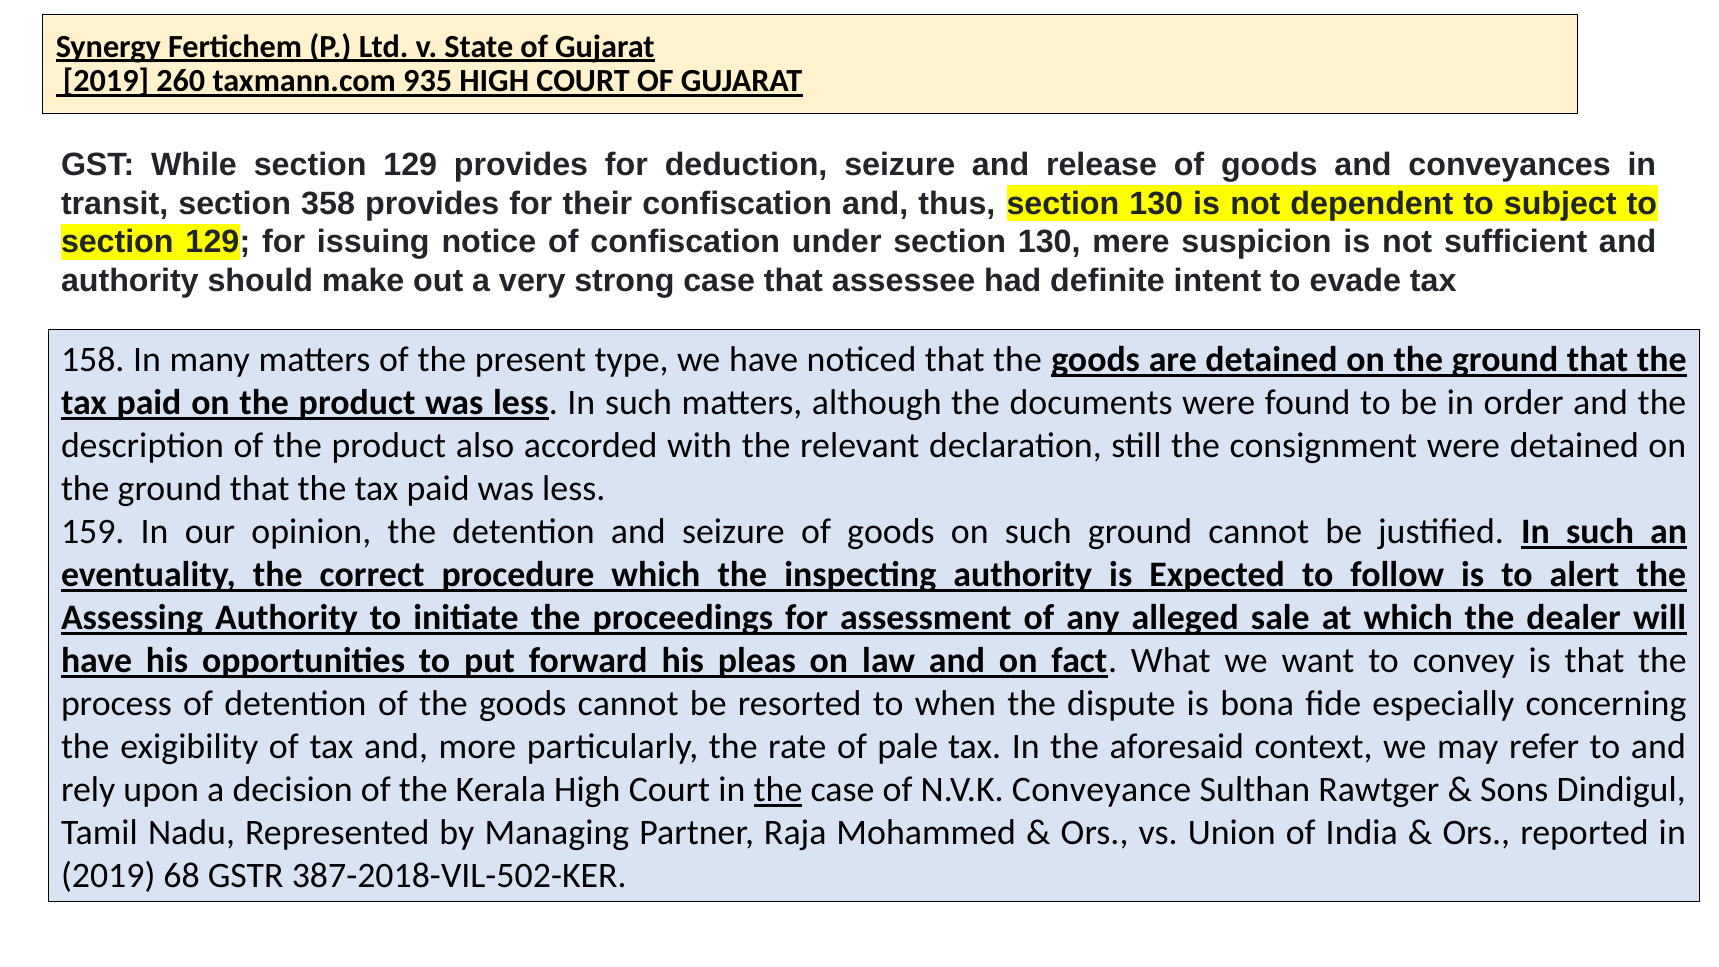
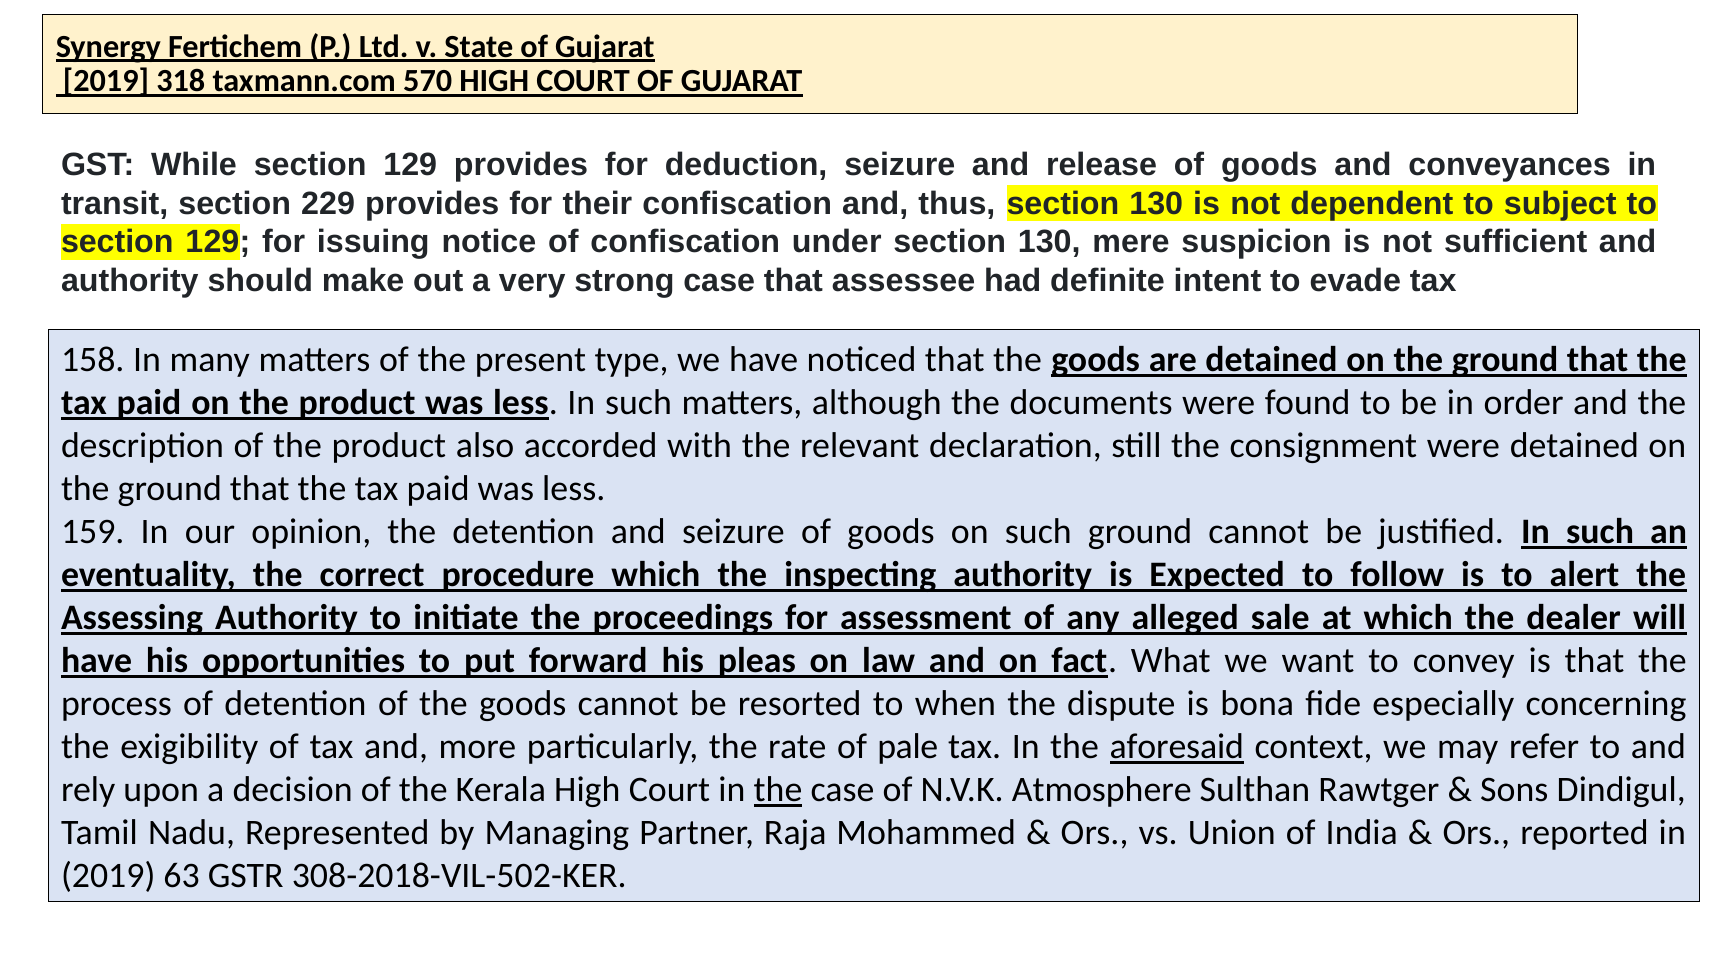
260: 260 -> 318
935: 935 -> 570
358: 358 -> 229
aforesaid underline: none -> present
Conveyance: Conveyance -> Atmosphere
68: 68 -> 63
387-2018-VIL-502-KER: 387-2018-VIL-502-KER -> 308-2018-VIL-502-KER
